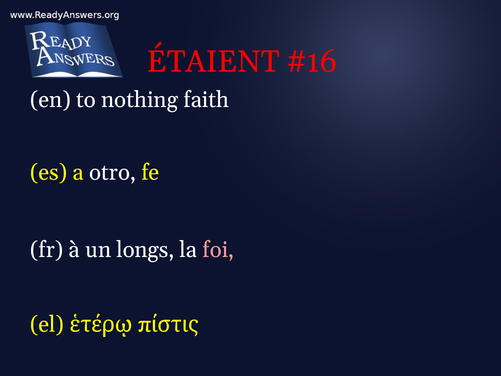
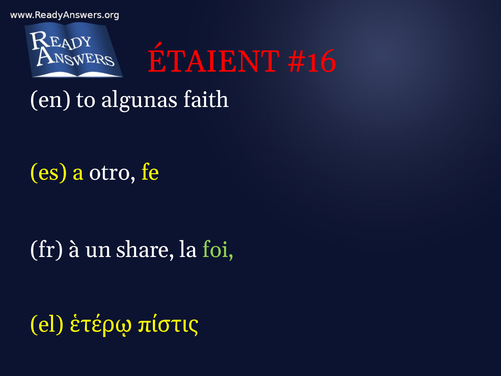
nothing: nothing -> algunas
longs: longs -> share
foi colour: pink -> light green
